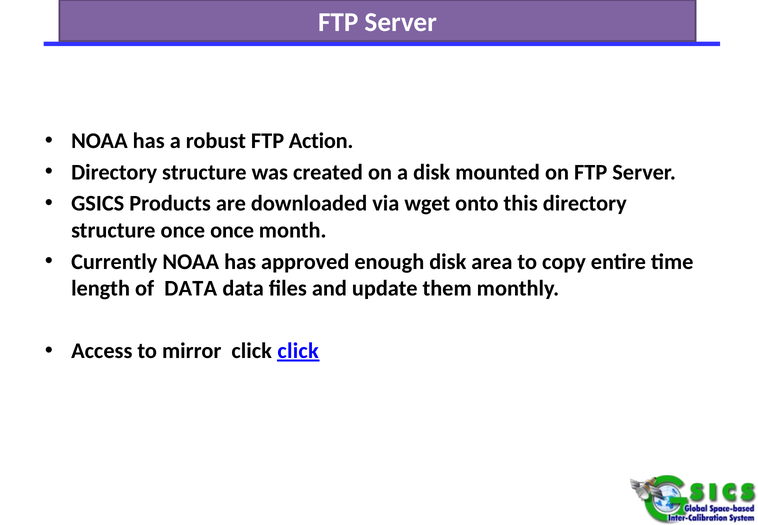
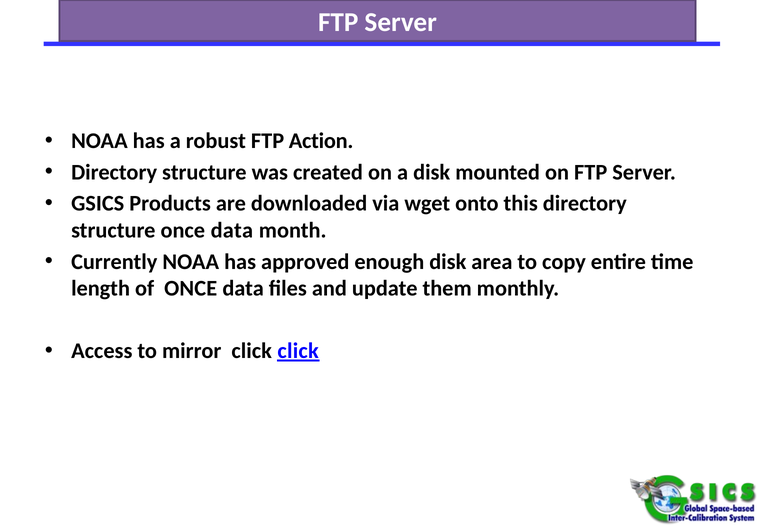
structure once once: once -> data
of DATA: DATA -> ONCE
